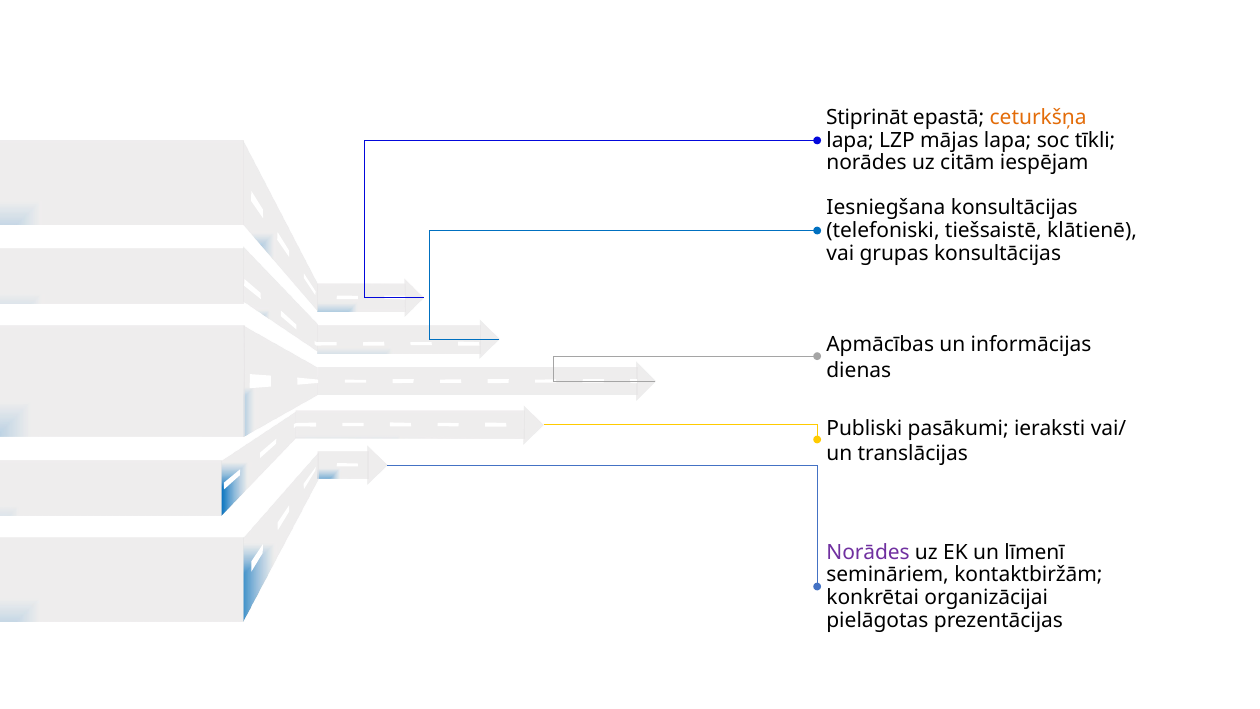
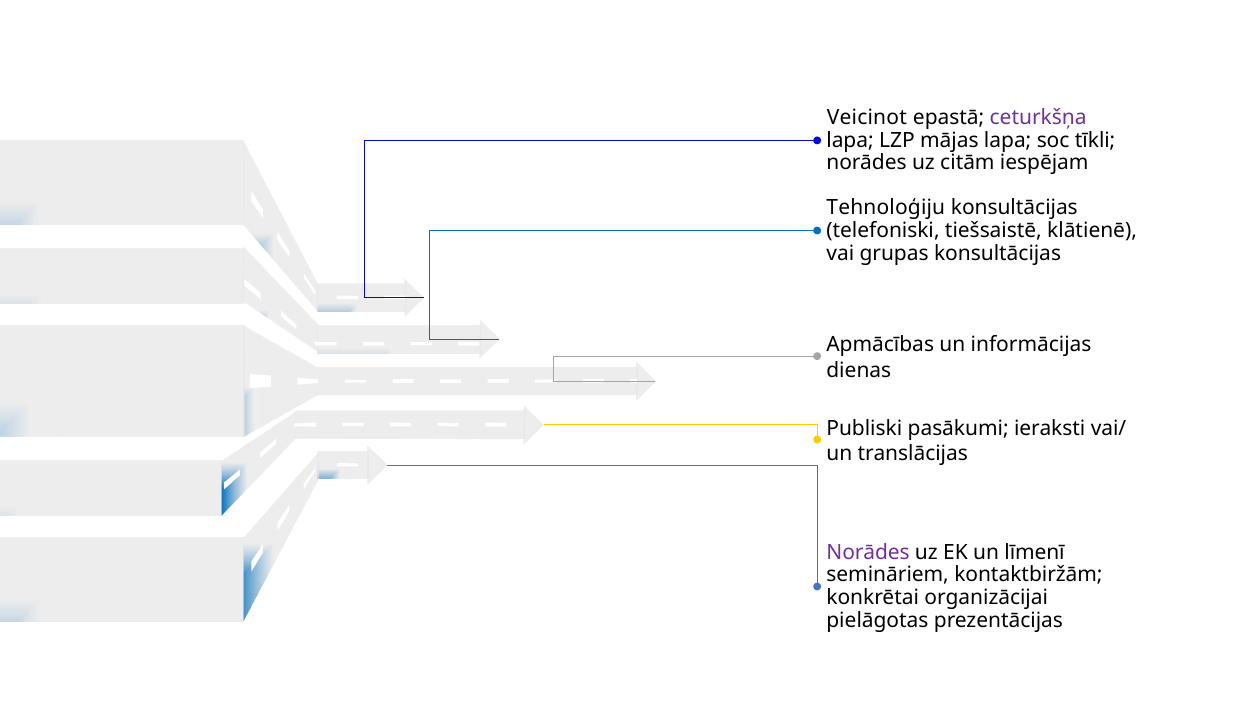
Stiprināt: Stiprināt -> Veicinot
ceturkšņa colour: orange -> purple
Iesniegšana: Iesniegšana -> Tehnoloģiju
